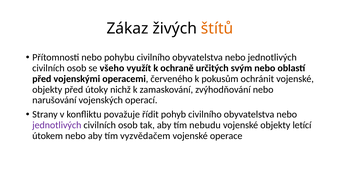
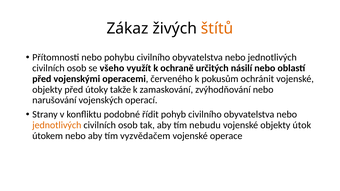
svým: svým -> násilí
nichž: nichž -> takže
považuje: považuje -> podobné
jednotlivých at (57, 125) colour: purple -> orange
letící: letící -> útok
